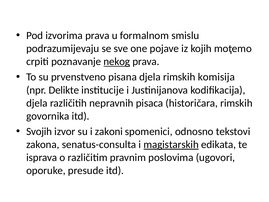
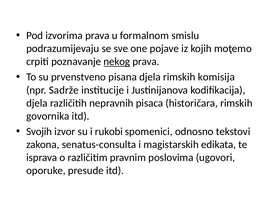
Delikte: Delikte -> Sadrže
zakoni: zakoni -> rukobi
magistarskih underline: present -> none
